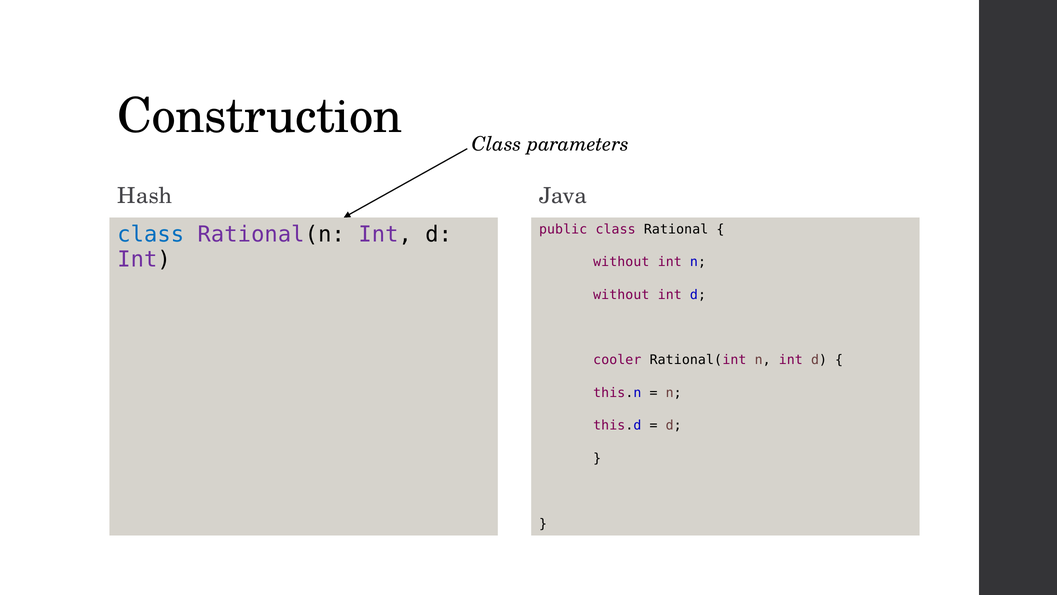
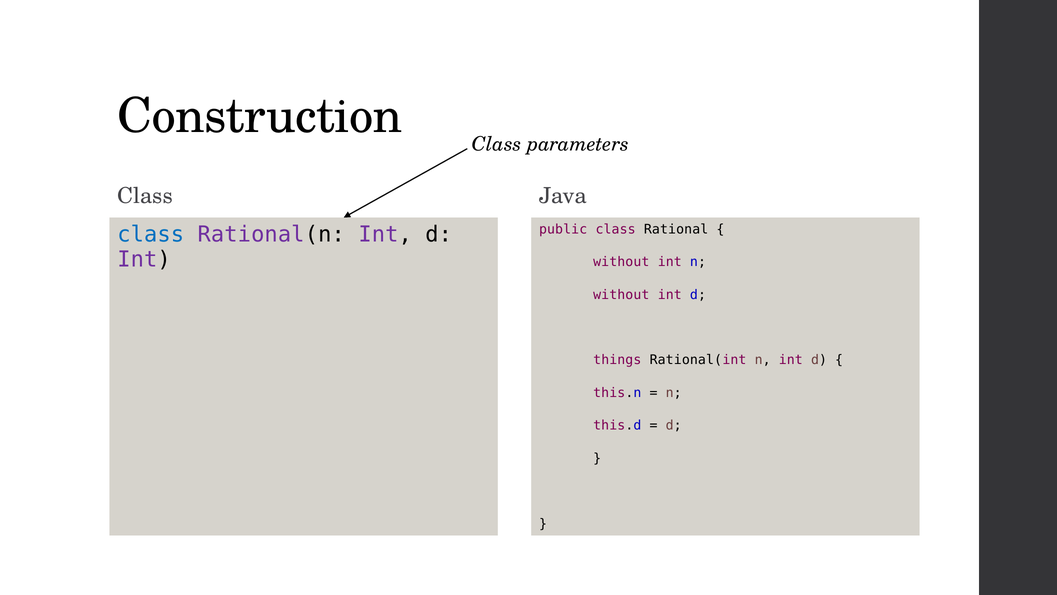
Hash at (145, 196): Hash -> Class
cooler: cooler -> things
